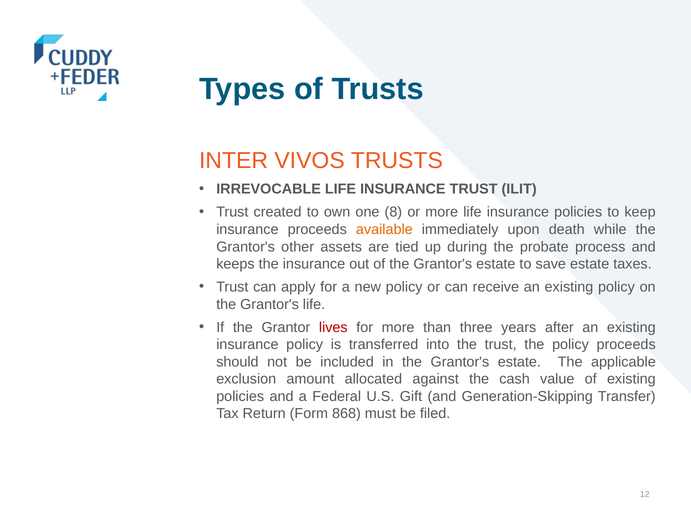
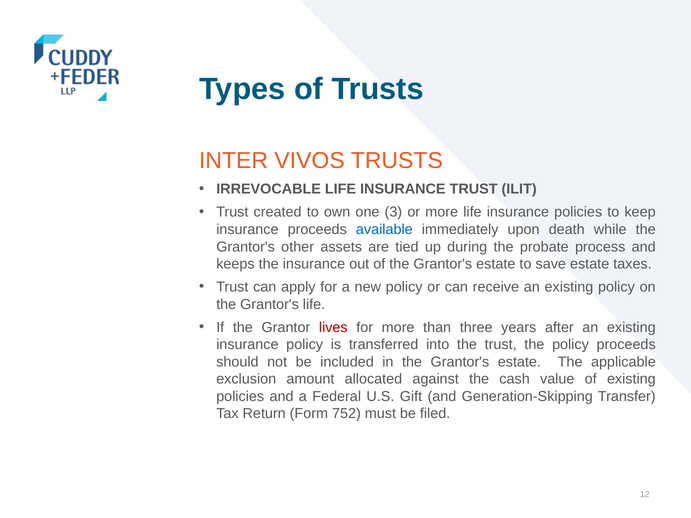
8: 8 -> 3
available colour: orange -> blue
868: 868 -> 752
